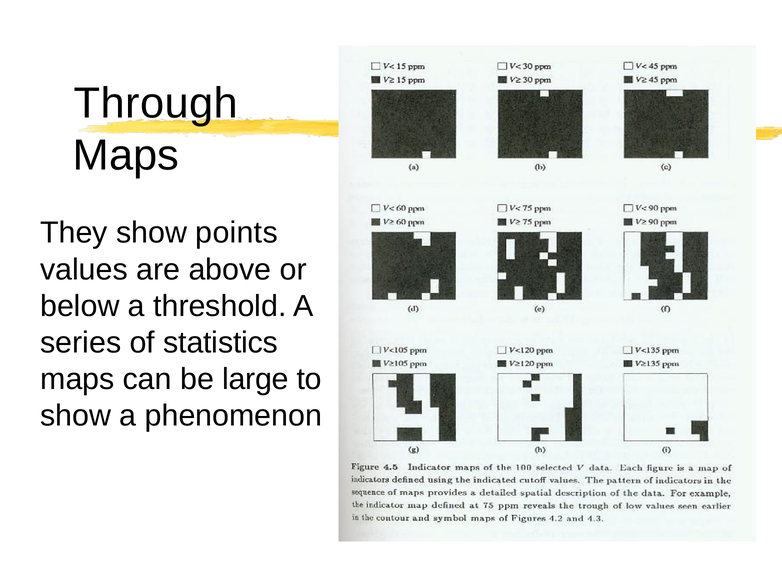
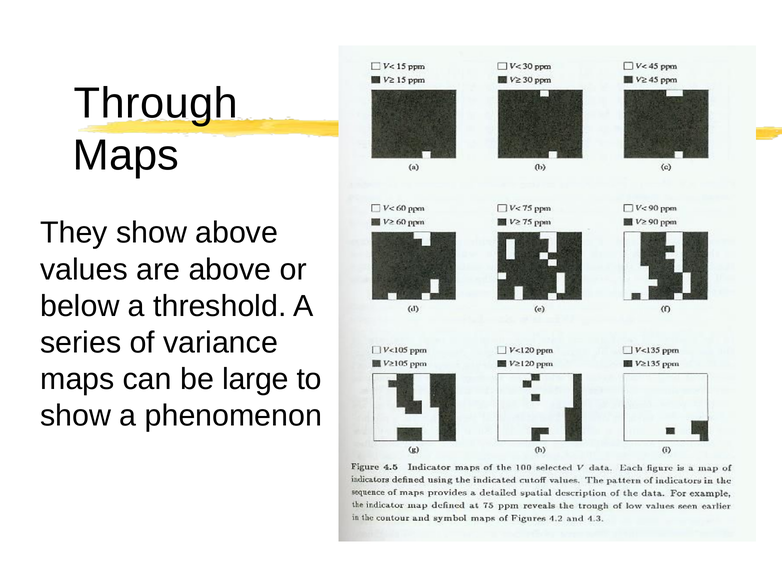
show points: points -> above
statistics: statistics -> variance
